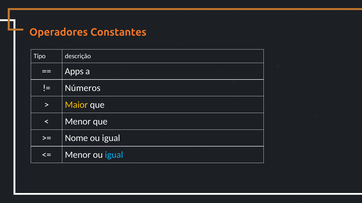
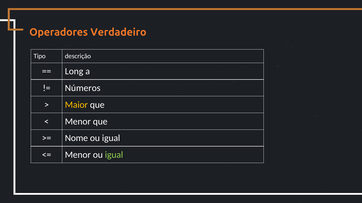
Constantes: Constantes -> Verdadeiro
Apps: Apps -> Long
igual at (114, 155) colour: light blue -> light green
